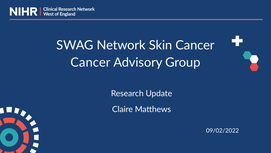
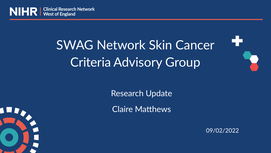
Cancer at (91, 62): Cancer -> Criteria
